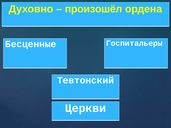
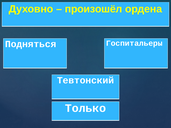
Бесценные: Бесценные -> Подняться
Церкви: Церкви -> Только
